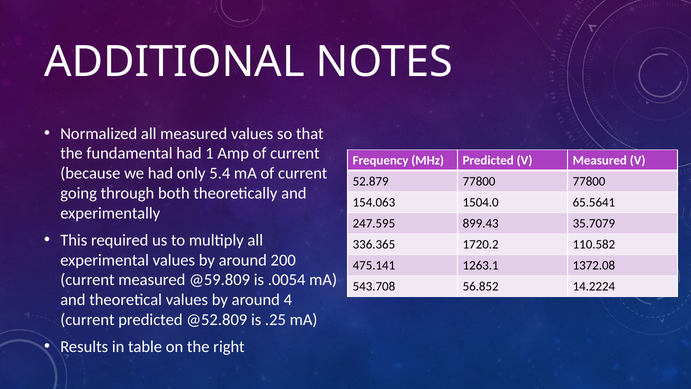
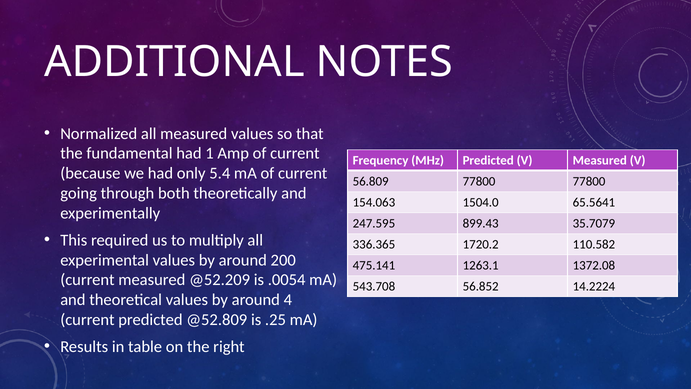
52.879: 52.879 -> 56.809
@59.809: @59.809 -> @52.209
